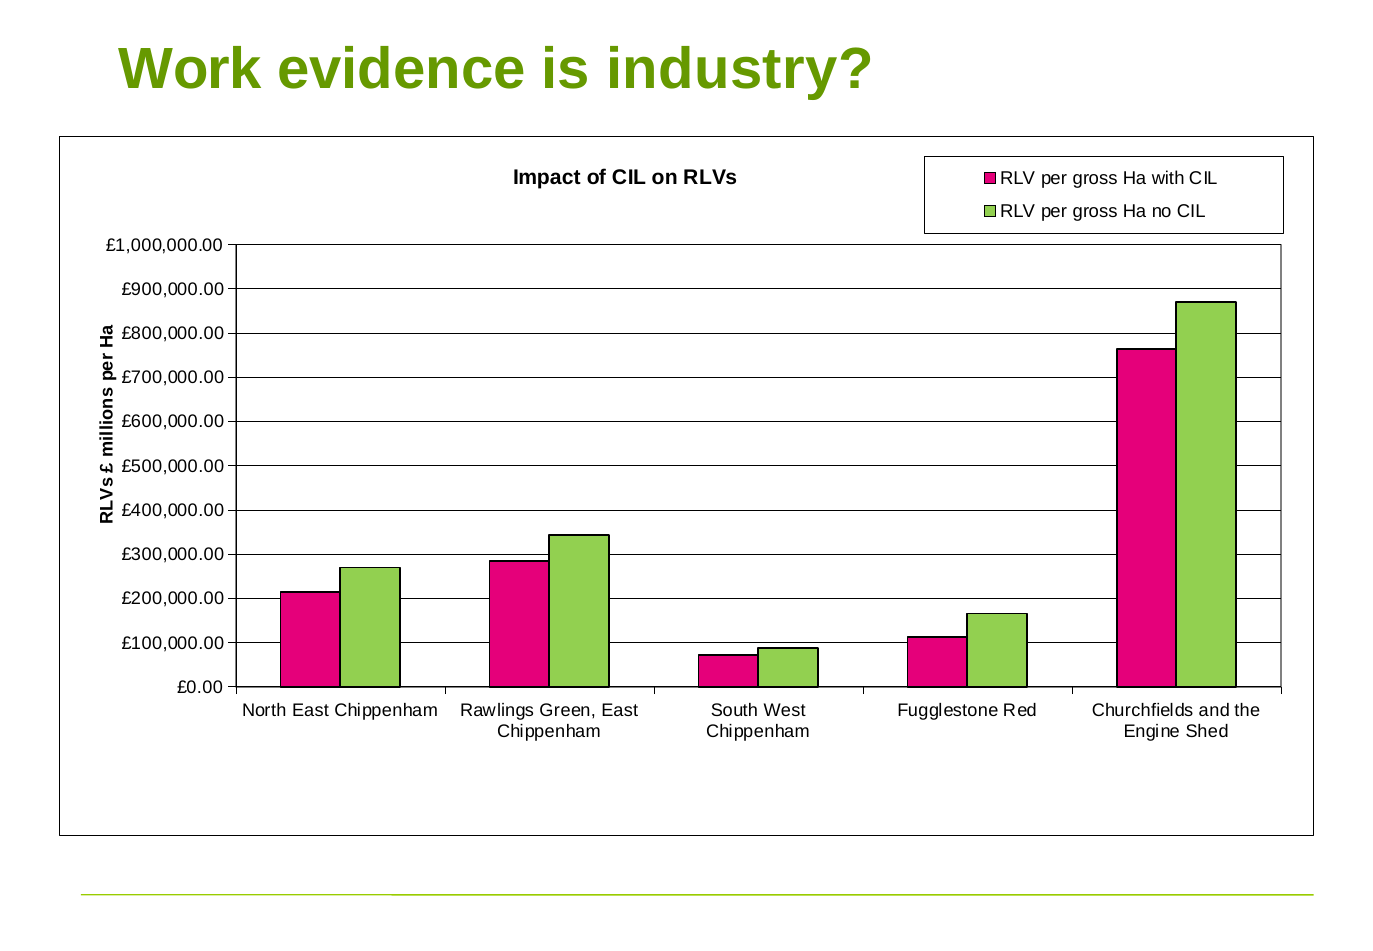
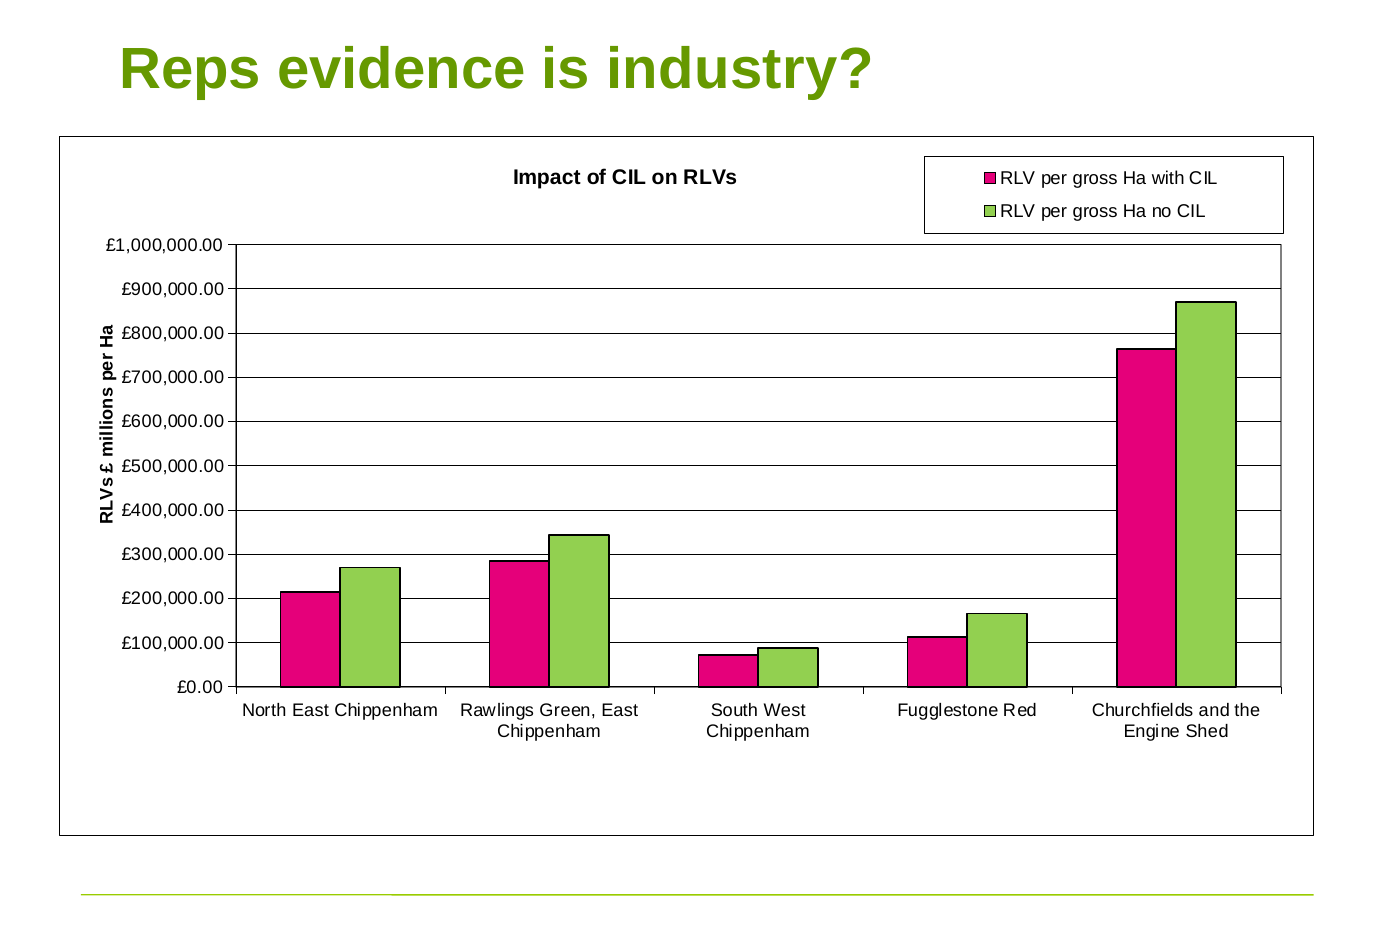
Work: Work -> Reps
